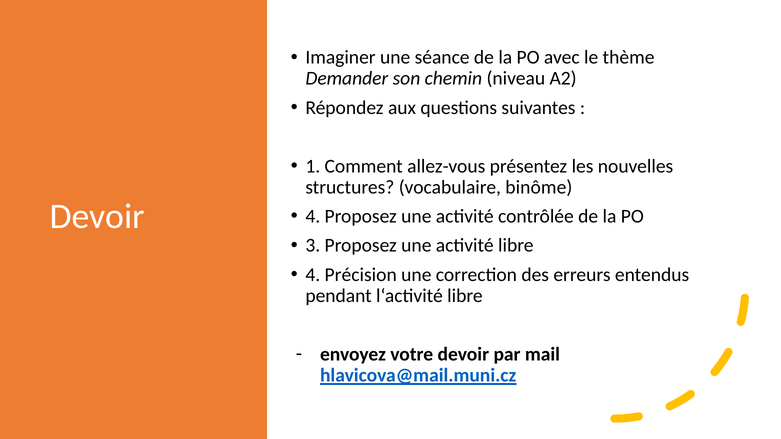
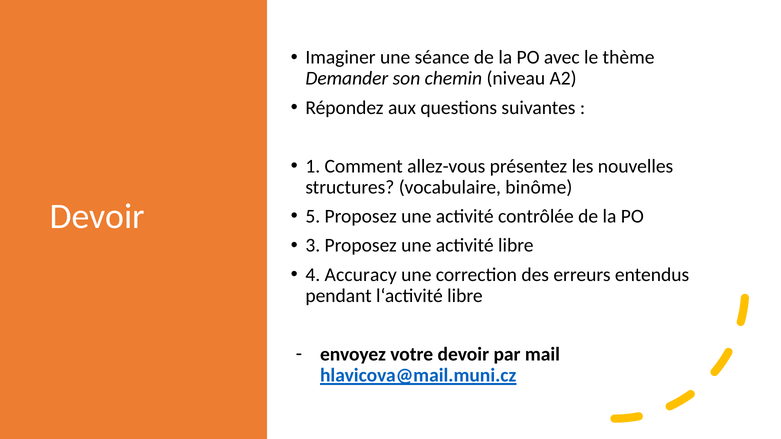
4 at (313, 216): 4 -> 5
Précision: Précision -> Accuracy
